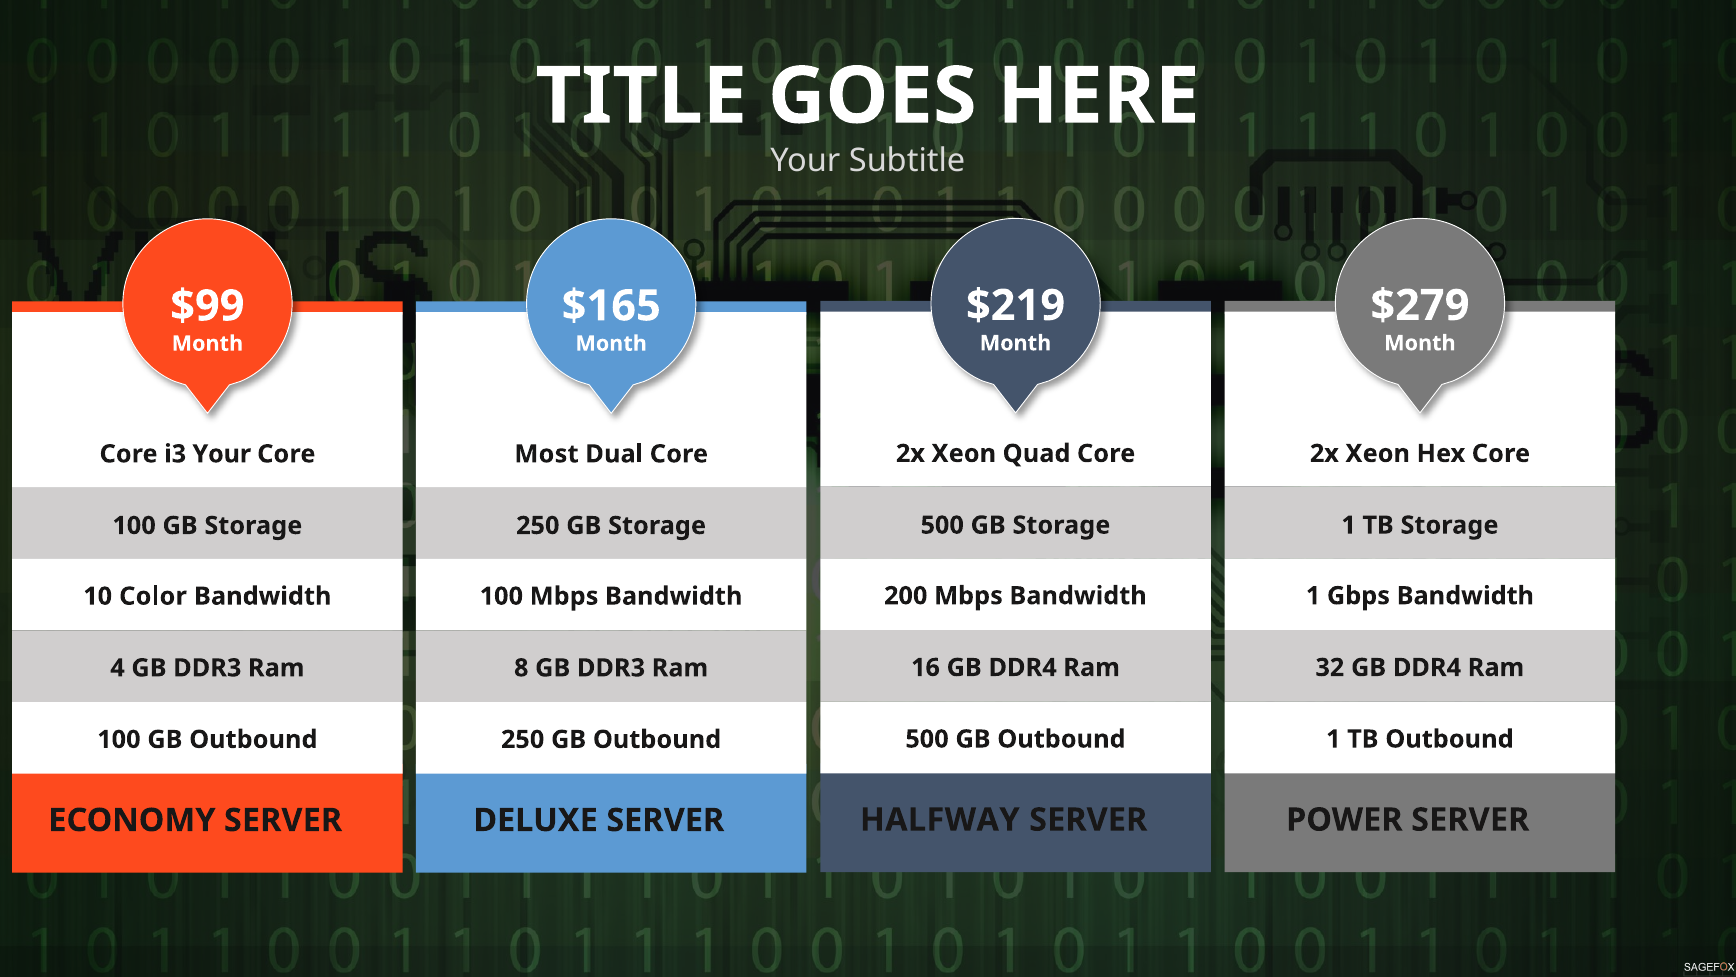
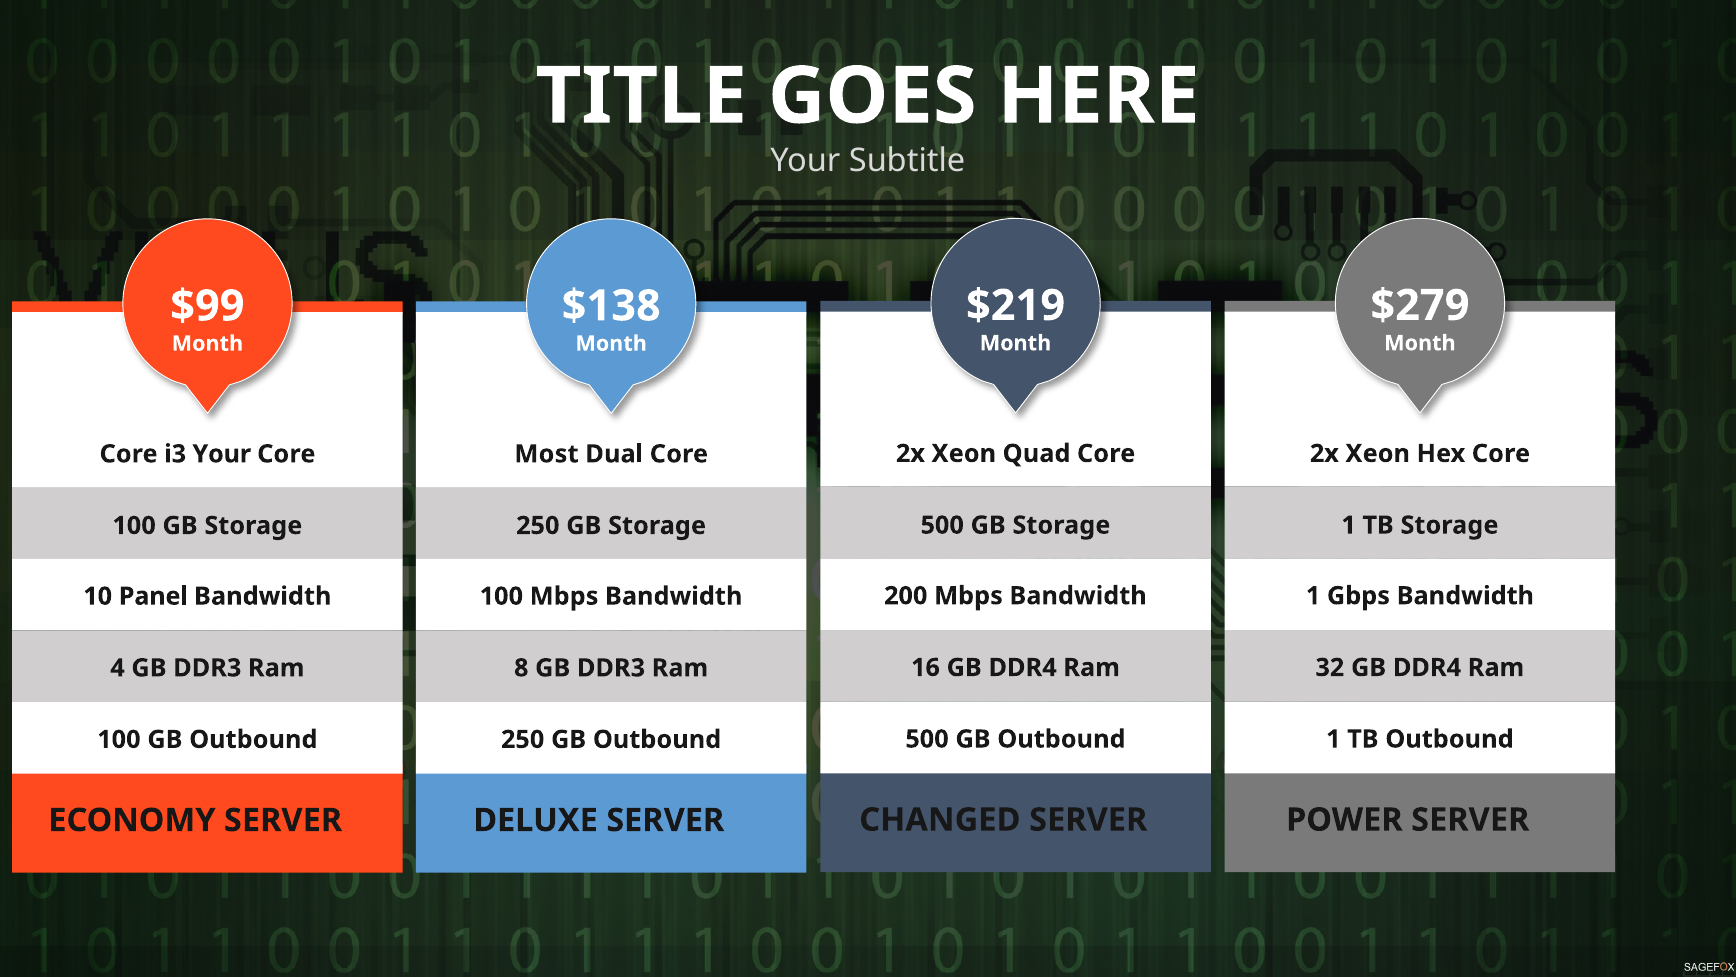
$165: $165 -> $138
Color: Color -> Panel
HALFWAY: HALFWAY -> CHANGED
